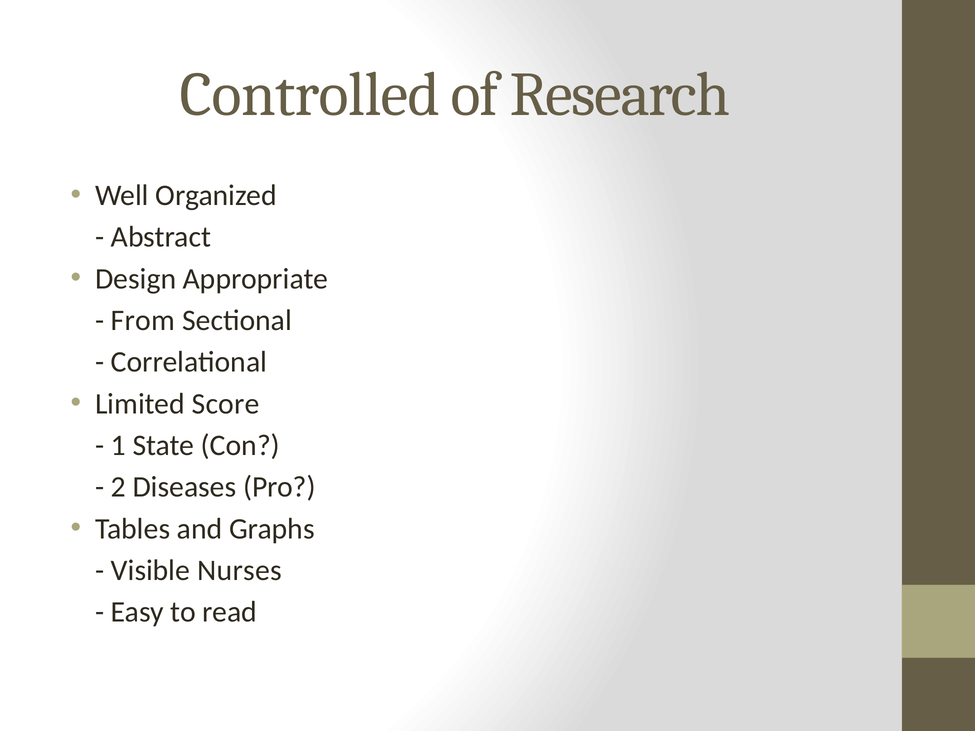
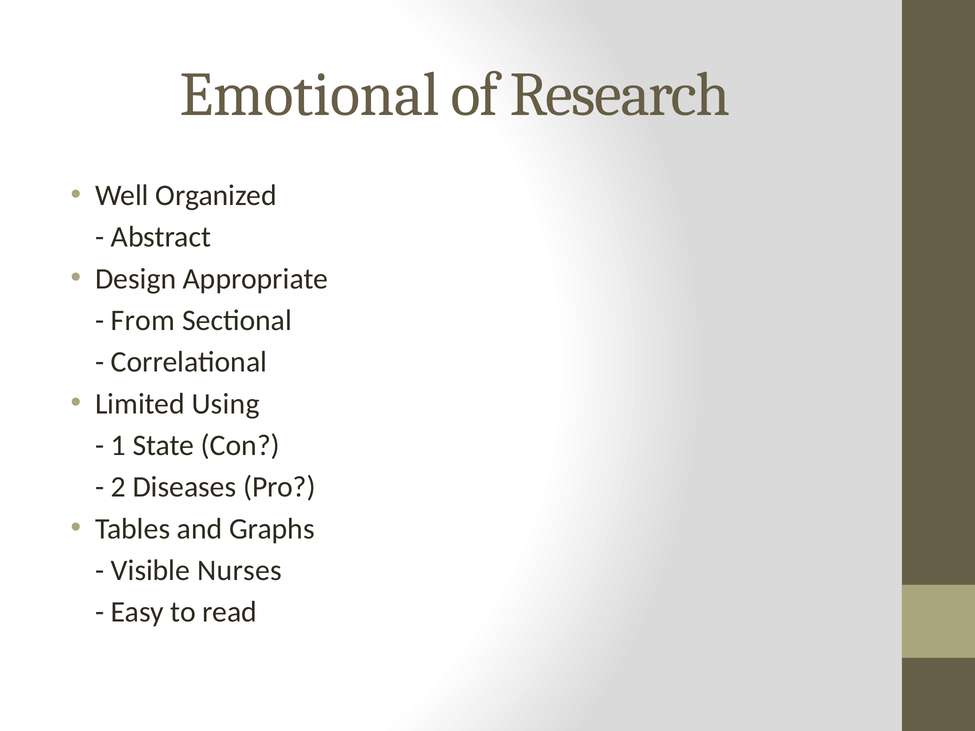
Controlled: Controlled -> Emotional
Score: Score -> Using
